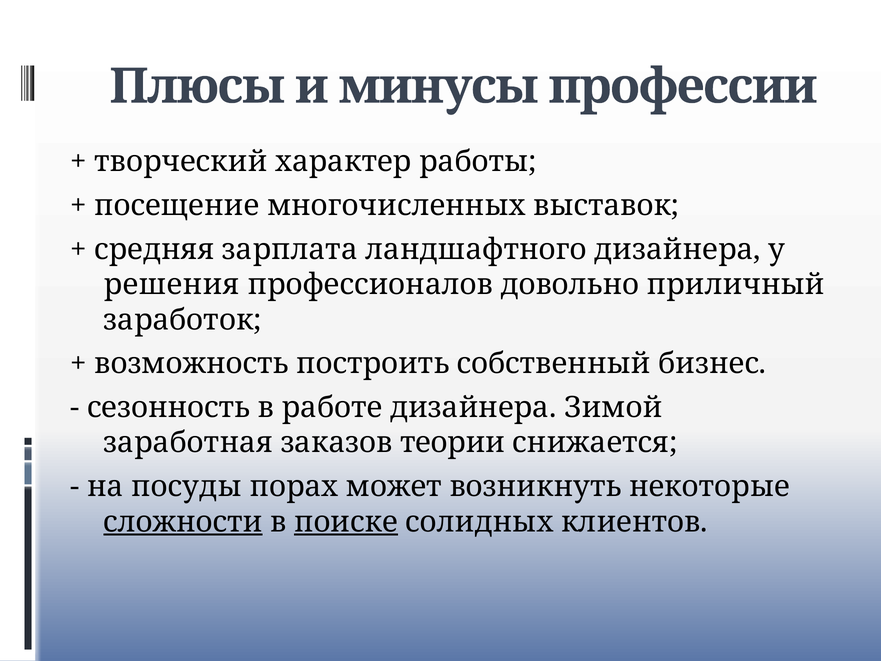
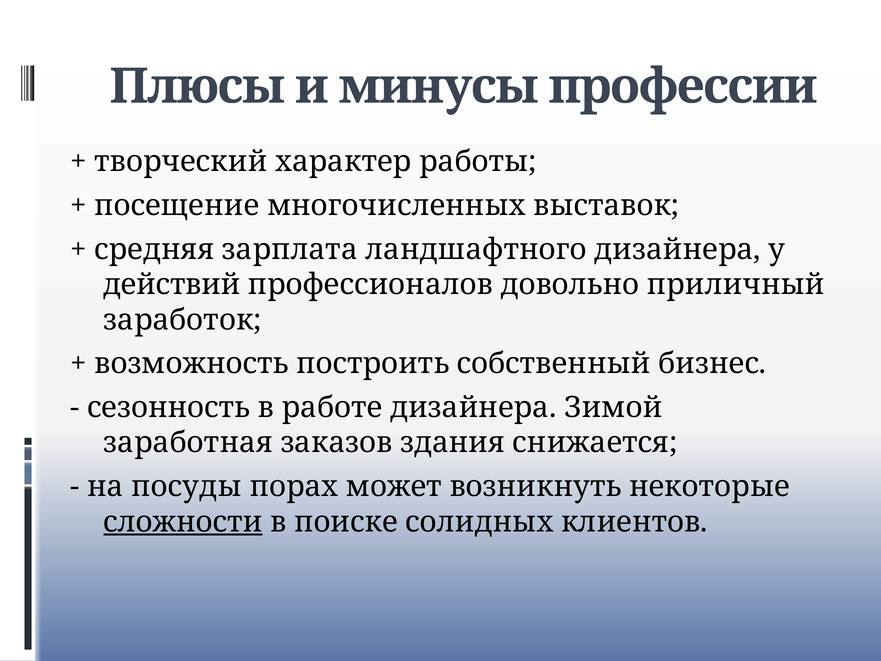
решения: решения -> действий
теории: теории -> здания
поиске underline: present -> none
